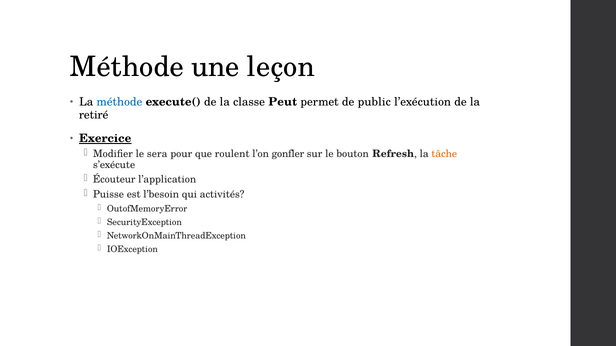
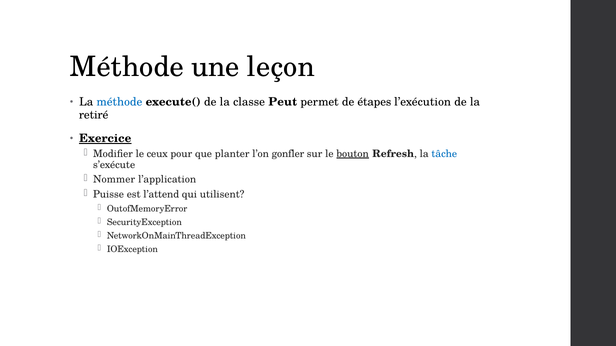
public: public -> étapes
sera: sera -> ceux
roulent: roulent -> planter
bouton underline: none -> present
tâche colour: orange -> blue
Écouteur: Écouteur -> Nommer
l’besoin: l’besoin -> l’attend
activités: activités -> utilisent
